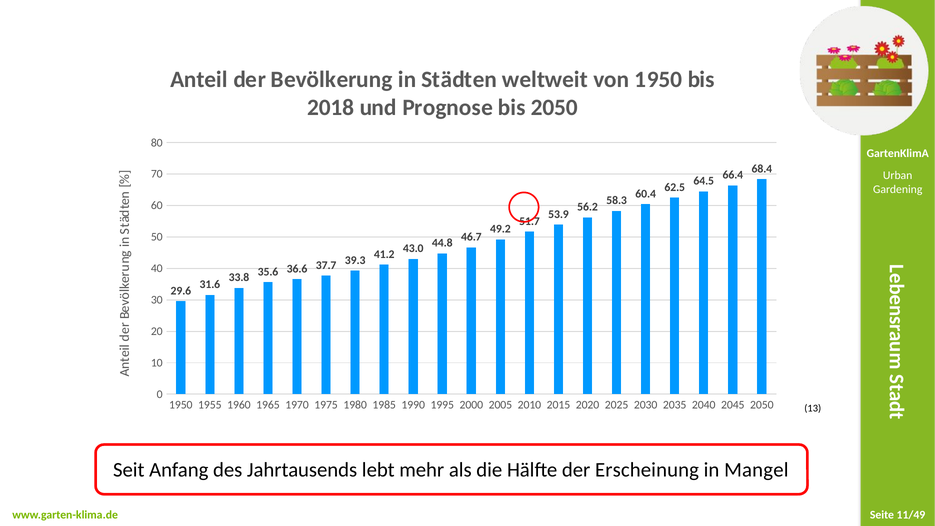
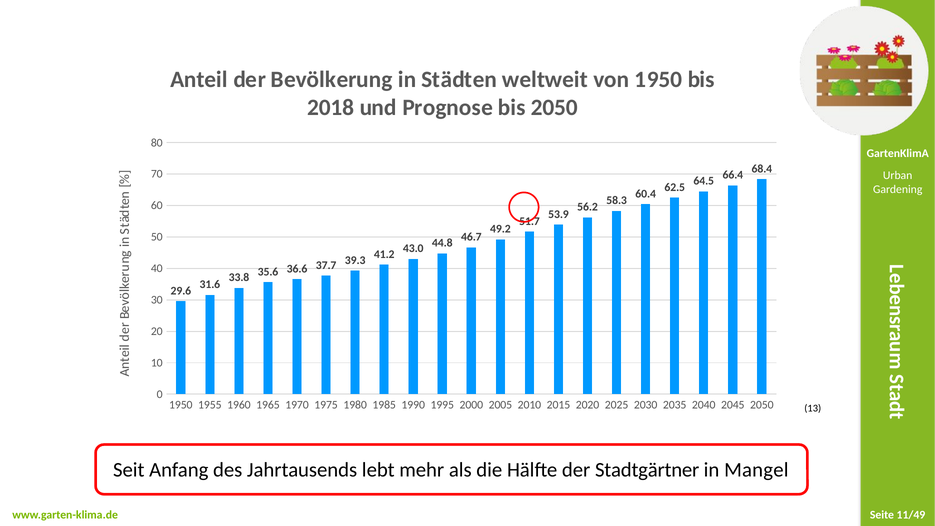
Erscheinung: Erscheinung -> Stadtgärtner
